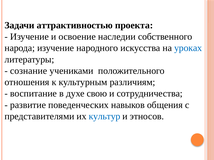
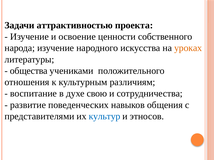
наследии: наследии -> ценности
уроках colour: blue -> orange
сознание: сознание -> общества
